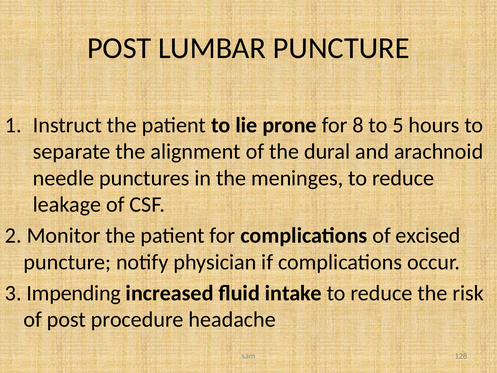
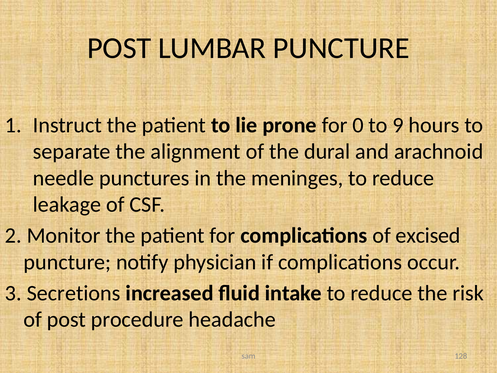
8: 8 -> 0
5: 5 -> 9
Impending: Impending -> Secretions
